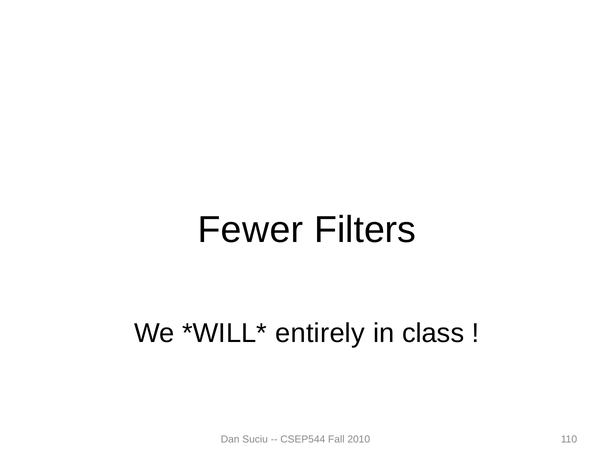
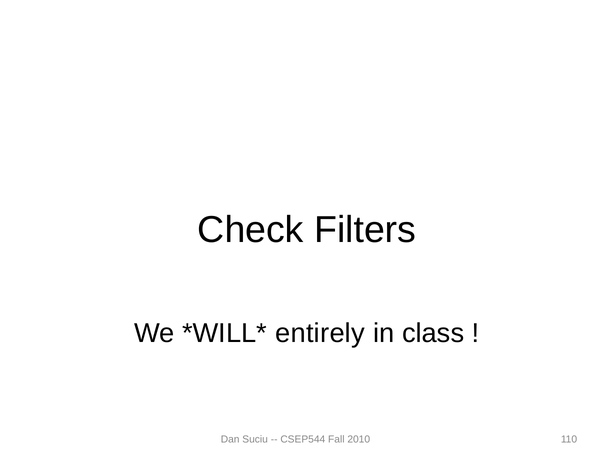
Fewer: Fewer -> Check
